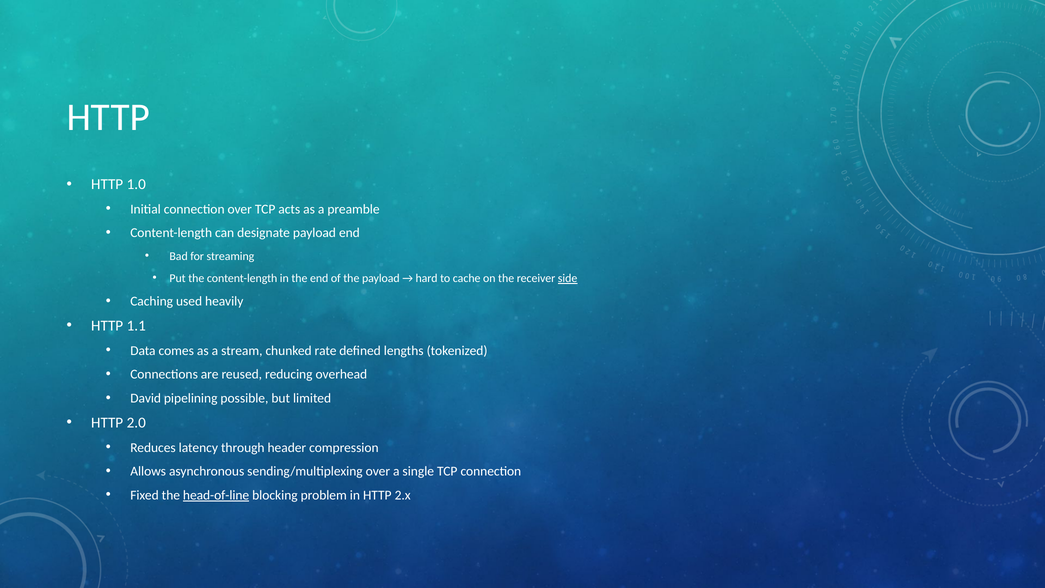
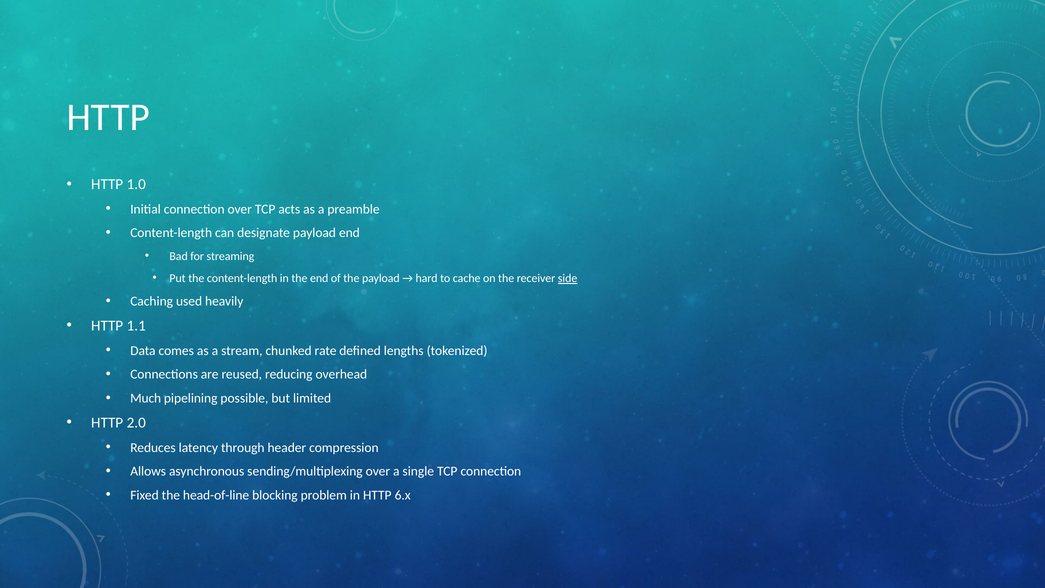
David: David -> Much
head-of-line underline: present -> none
2.x: 2.x -> 6.x
